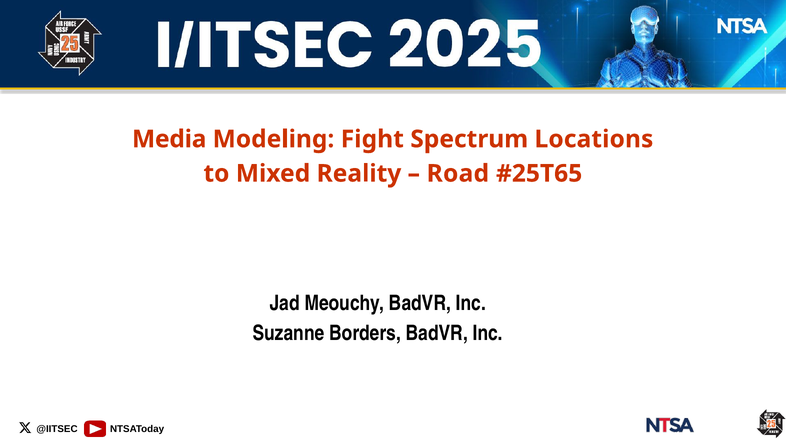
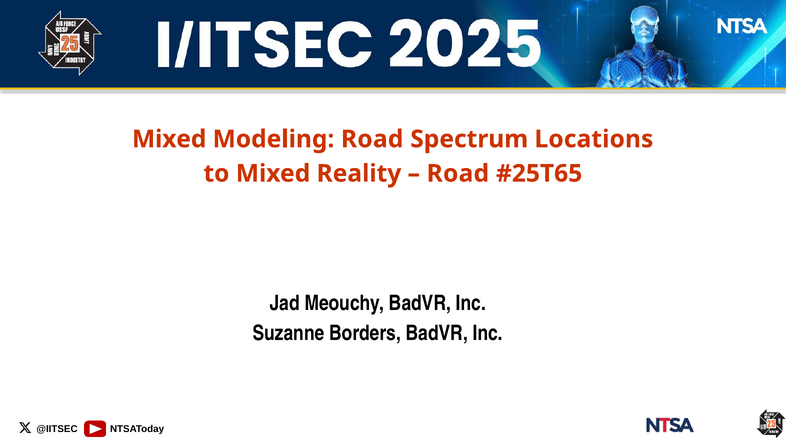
Media at (169, 139): Media -> Mixed
Modeling Fight: Fight -> Road
